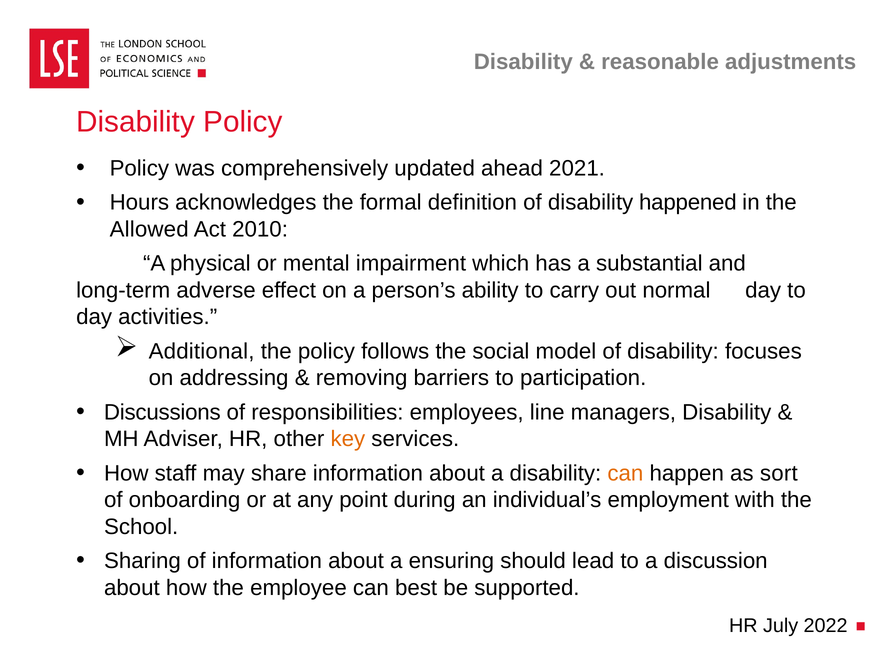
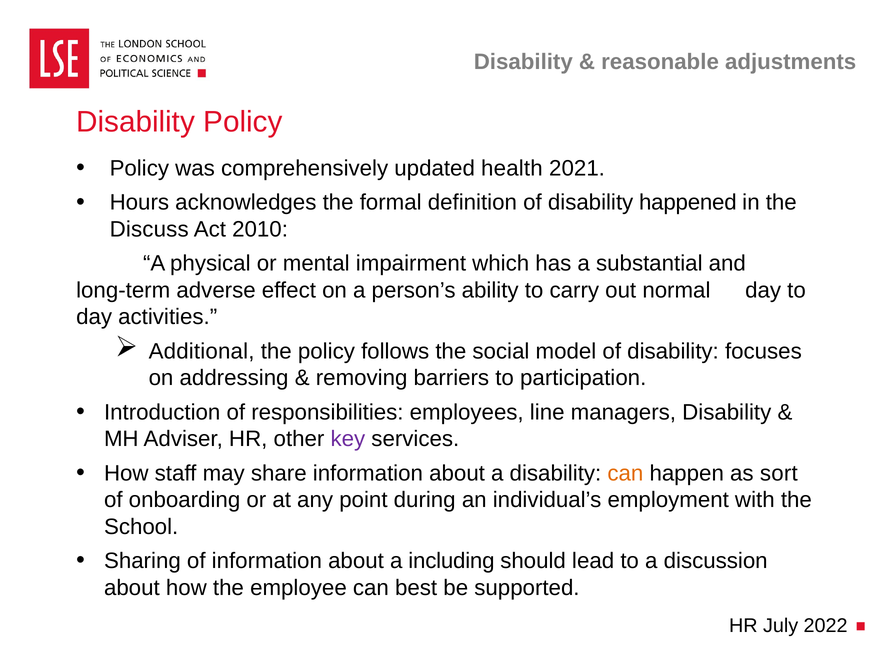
ahead: ahead -> health
Allowed: Allowed -> Discuss
Discussions: Discussions -> Introduction
key colour: orange -> purple
ensuring: ensuring -> including
